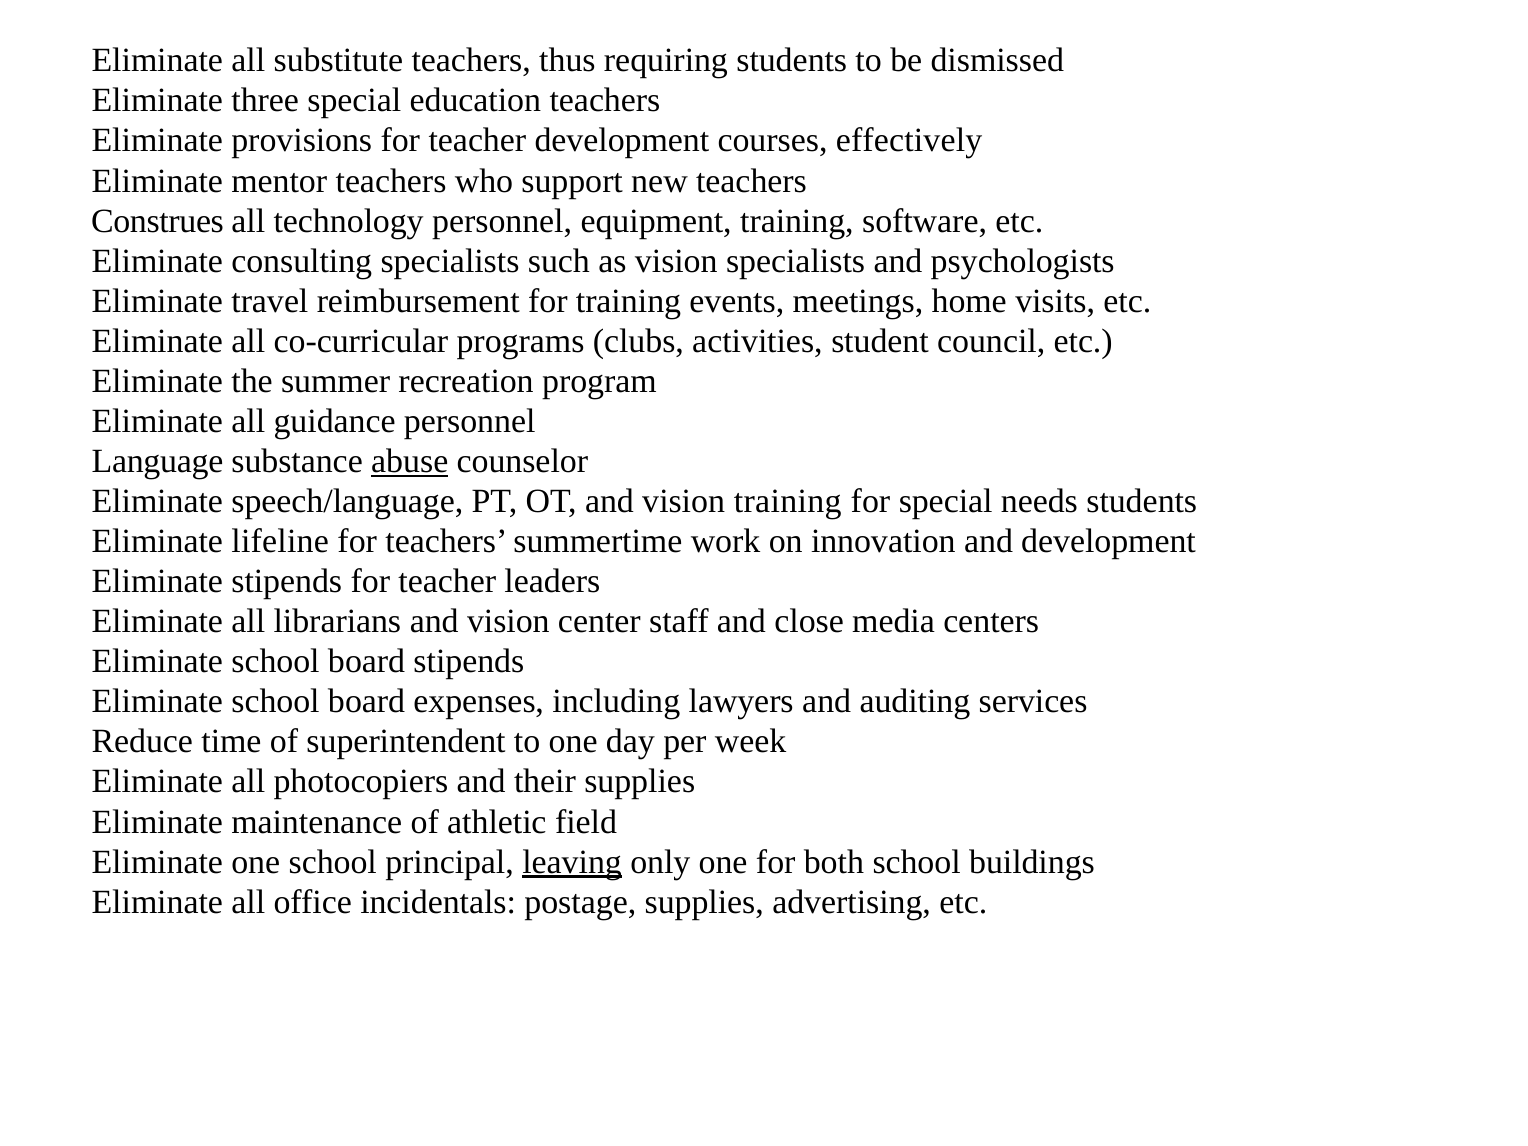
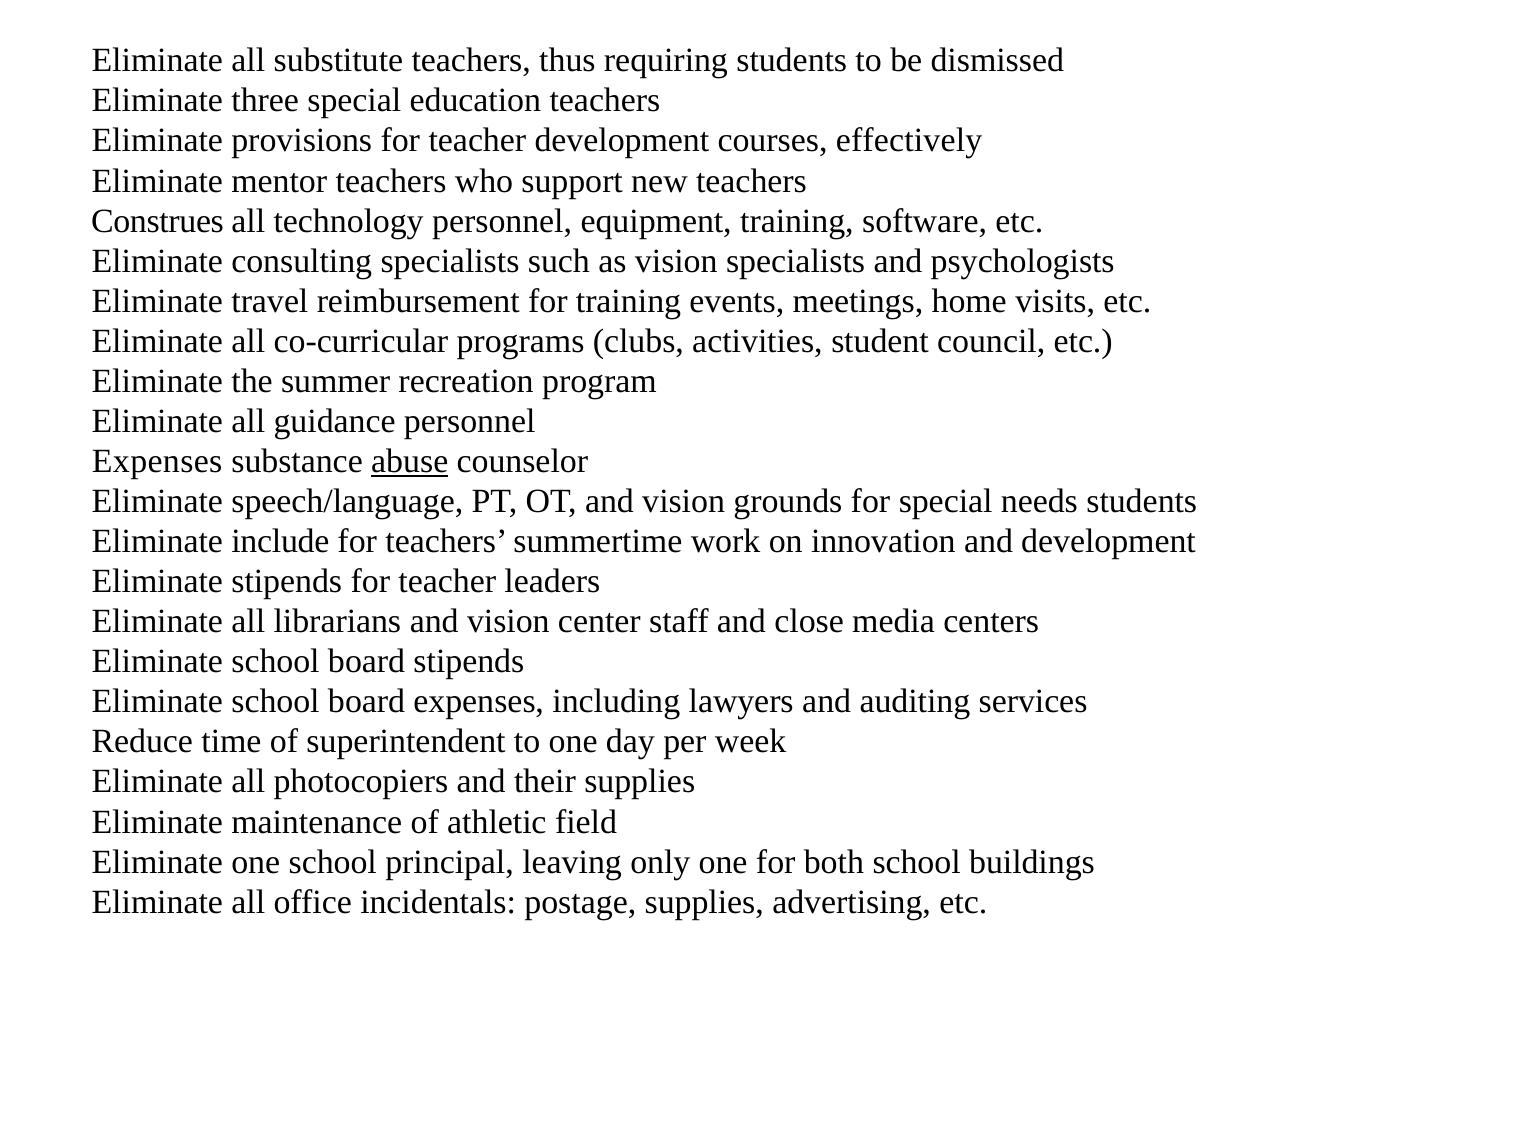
Language at (157, 461): Language -> Expenses
vision training: training -> grounds
lifeline: lifeline -> include
leaving underline: present -> none
